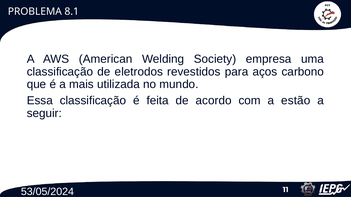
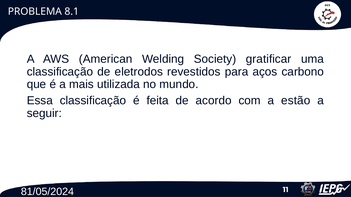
empresa: empresa -> gratificar
53/05/2024: 53/05/2024 -> 81/05/2024
